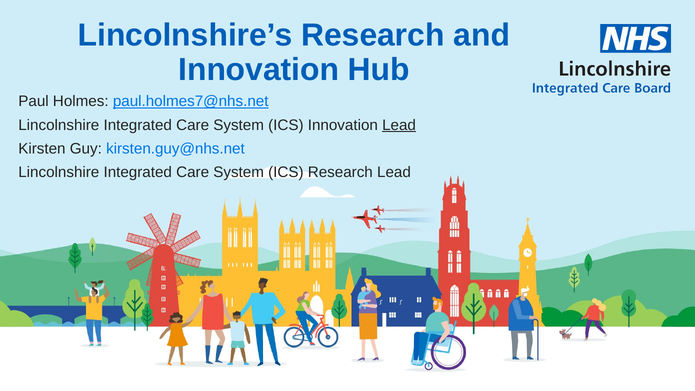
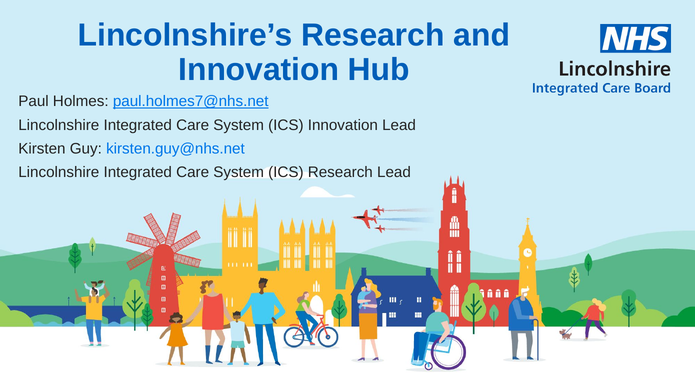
Lead at (399, 125) underline: present -> none
